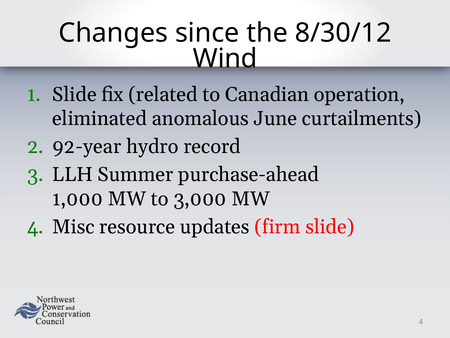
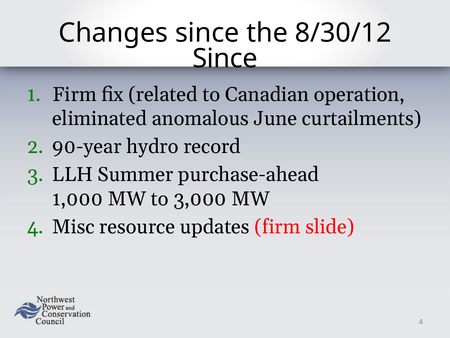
Wind at (225, 59): Wind -> Since
Slide at (75, 94): Slide -> Firm
92-year: 92-year -> 90-year
